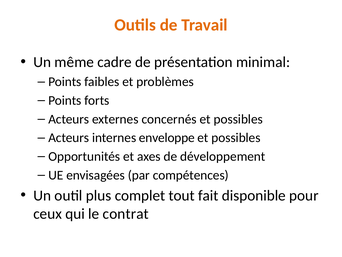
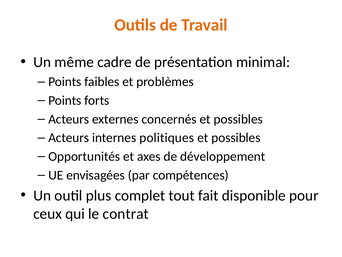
enveloppe: enveloppe -> politiques
